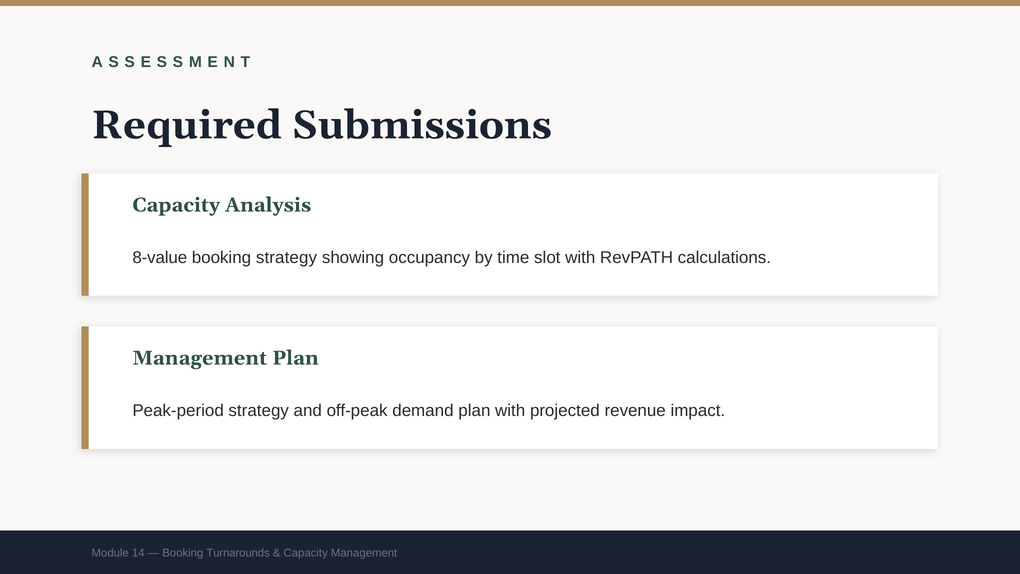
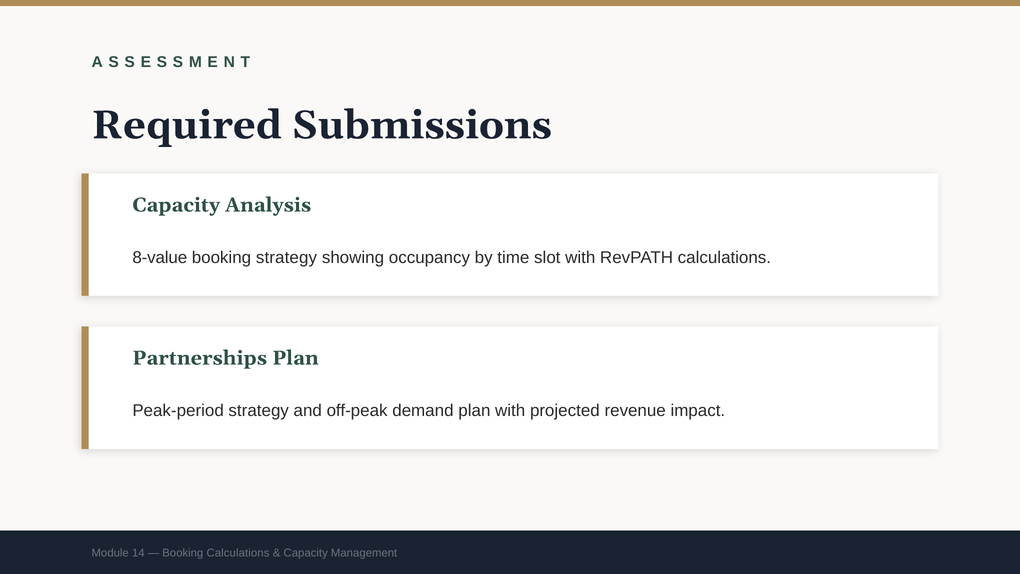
Management at (200, 358): Management -> Partnerships
Booking Turnarounds: Turnarounds -> Calculations
